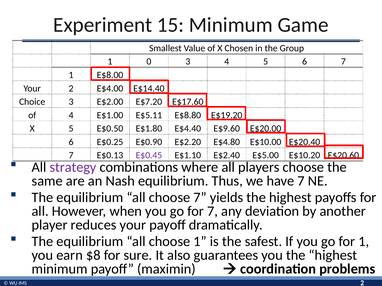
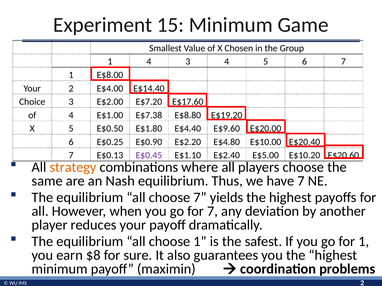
1 0: 0 -> 4
E$5.11: E$5.11 -> E$7.38
strategy colour: purple -> orange
